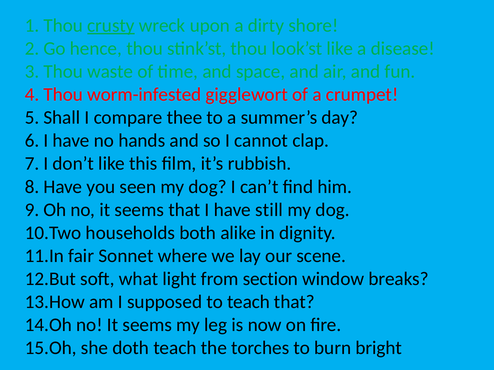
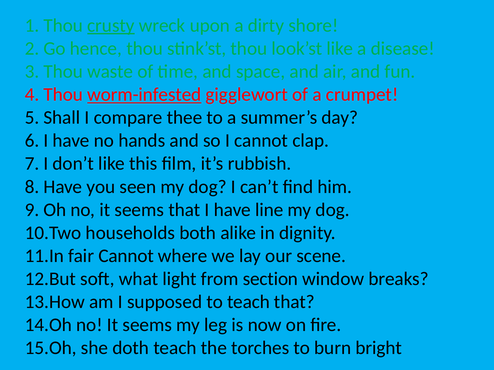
worm-infested underline: none -> present
still: still -> line
fair Sonnet: Sonnet -> Cannot
